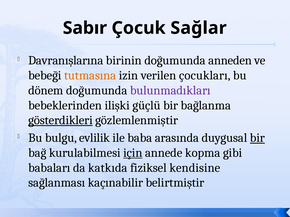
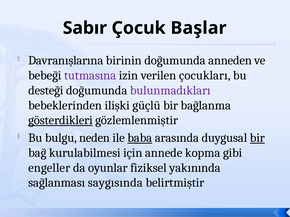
Sağlar: Sağlar -> Başlar
tutmasına colour: orange -> purple
dönem: dönem -> desteği
evlilik: evlilik -> neden
baba underline: none -> present
için underline: present -> none
babaları: babaları -> engeller
katkıda: katkıda -> oyunlar
kendisine: kendisine -> yakınında
kaçınabilir: kaçınabilir -> saygısında
